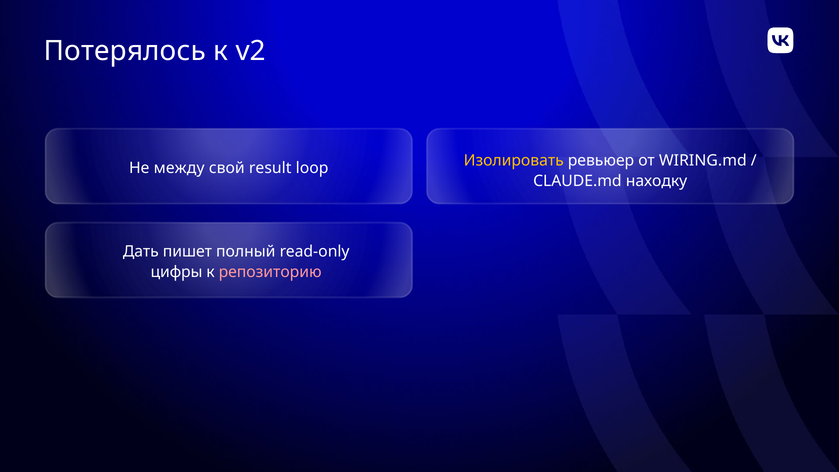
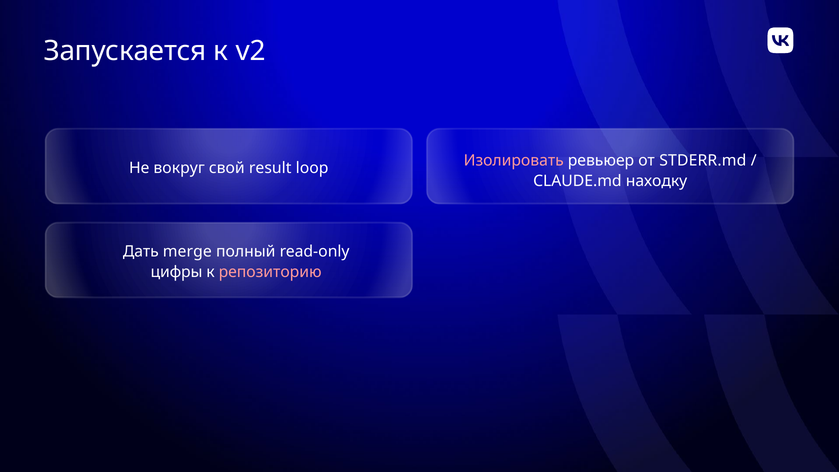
Потерялось: Потерялось -> Запускается
между: между -> вокруг
Изолировать colour: yellow -> pink
WIRING.md: WIRING.md -> STDERR.md
пишет: пишет -> merge
